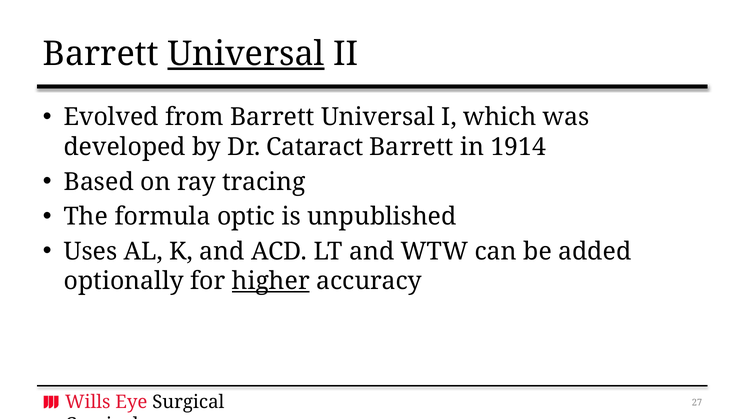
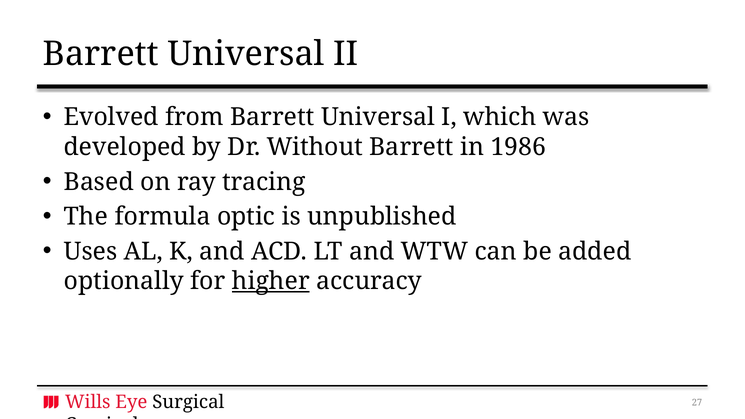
Universal at (246, 54) underline: present -> none
Cataract: Cataract -> Without
1914: 1914 -> 1986
